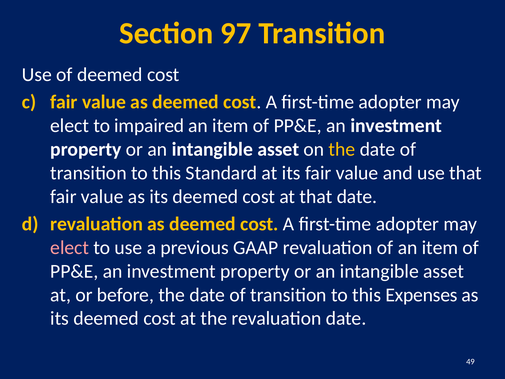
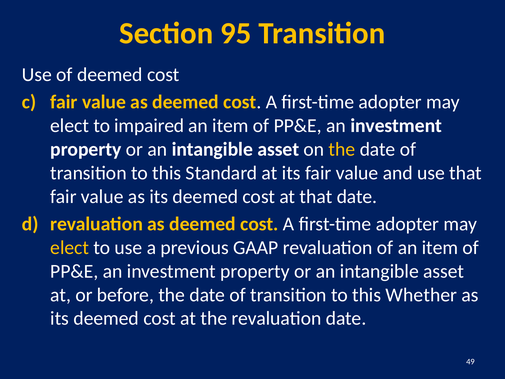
97: 97 -> 95
elect at (70, 248) colour: pink -> yellow
Expenses: Expenses -> Whether
